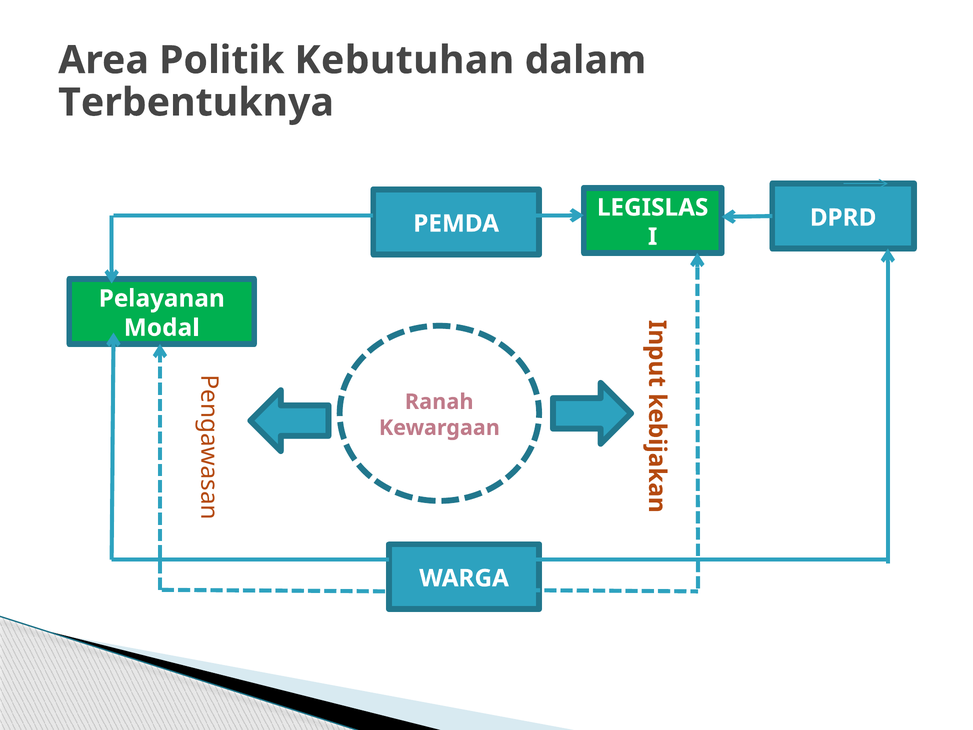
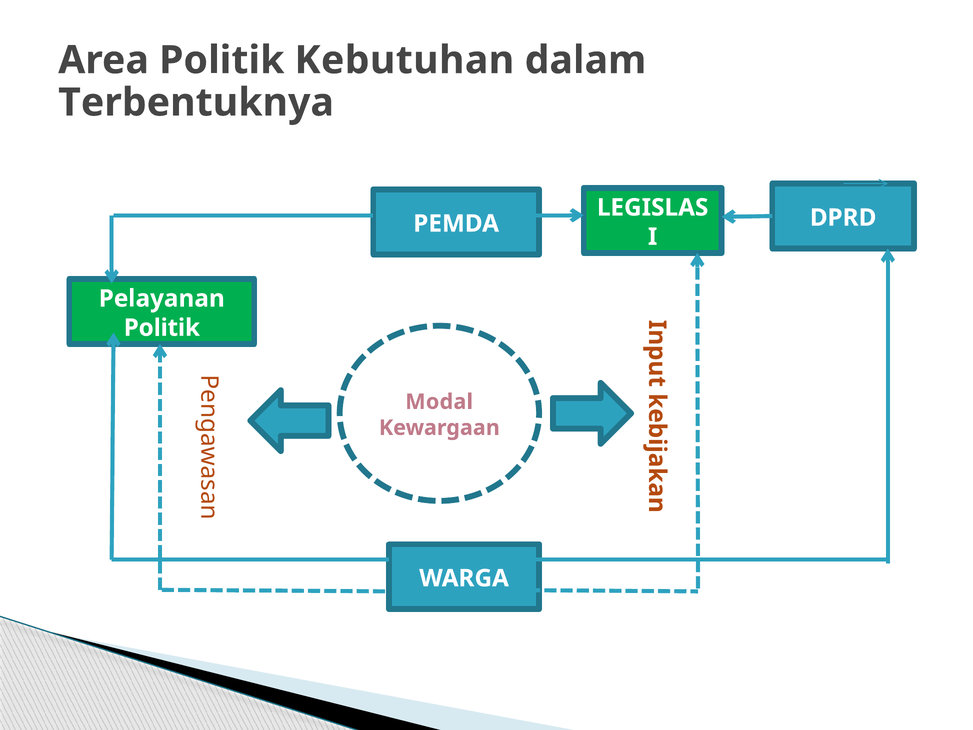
Modal at (162, 328): Modal -> Politik
Ranah: Ranah -> Modal
